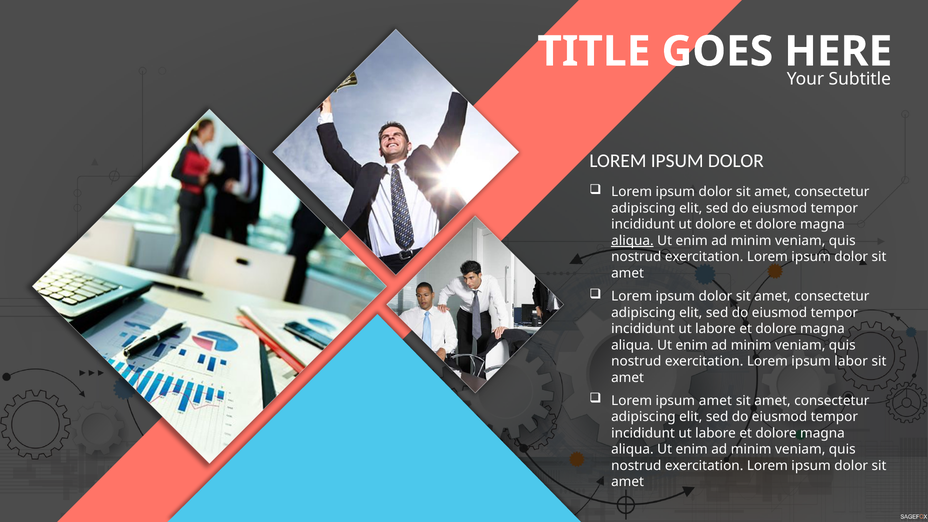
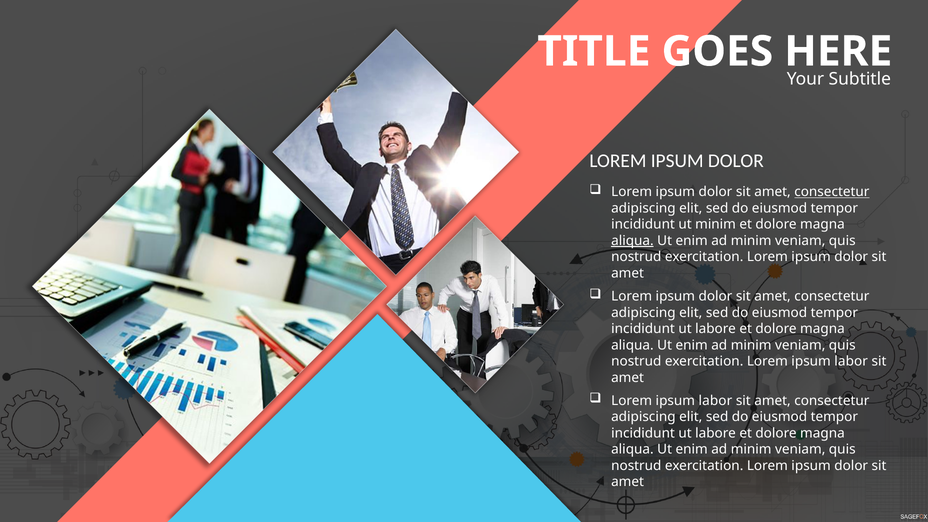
consectetur at (832, 192) underline: none -> present
ut dolore: dolore -> minim
amet at (715, 401): amet -> labor
